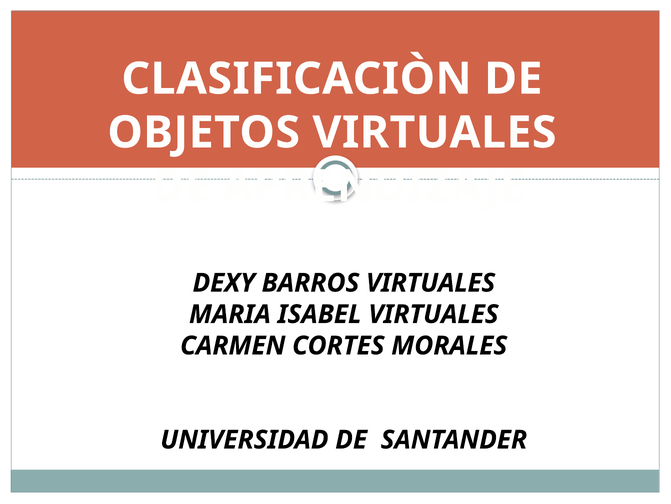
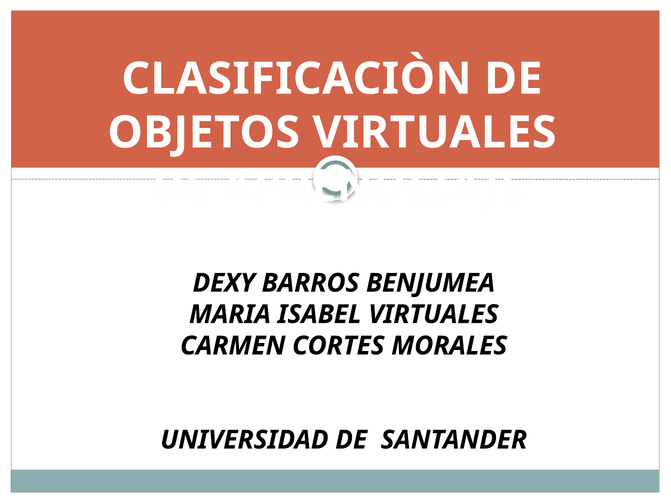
BARROS VIRTUALES: VIRTUALES -> BENJUMEA
